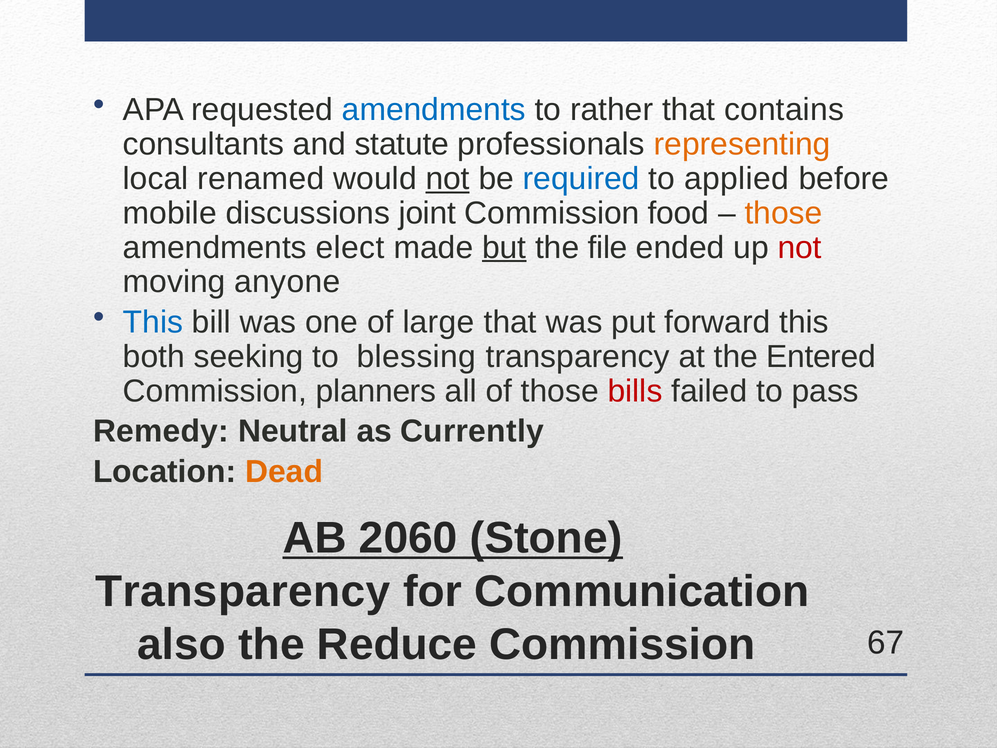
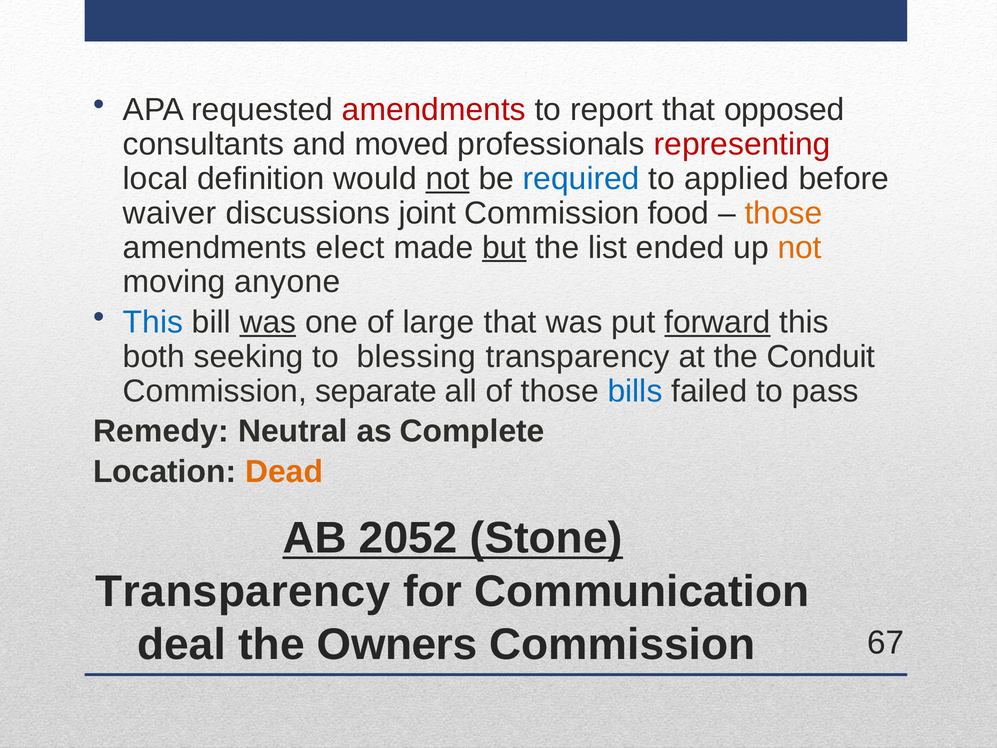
amendments at (434, 110) colour: blue -> red
rather: rather -> report
contains: contains -> opposed
statute: statute -> moved
representing colour: orange -> red
renamed: renamed -> definition
mobile: mobile -> waiver
file: file -> list
not at (800, 247) colour: red -> orange
was at (268, 322) underline: none -> present
forward underline: none -> present
Entered: Entered -> Conduit
planners: planners -> separate
bills colour: red -> blue
Currently: Currently -> Complete
2060: 2060 -> 2052
also: also -> deal
Reduce: Reduce -> Owners
